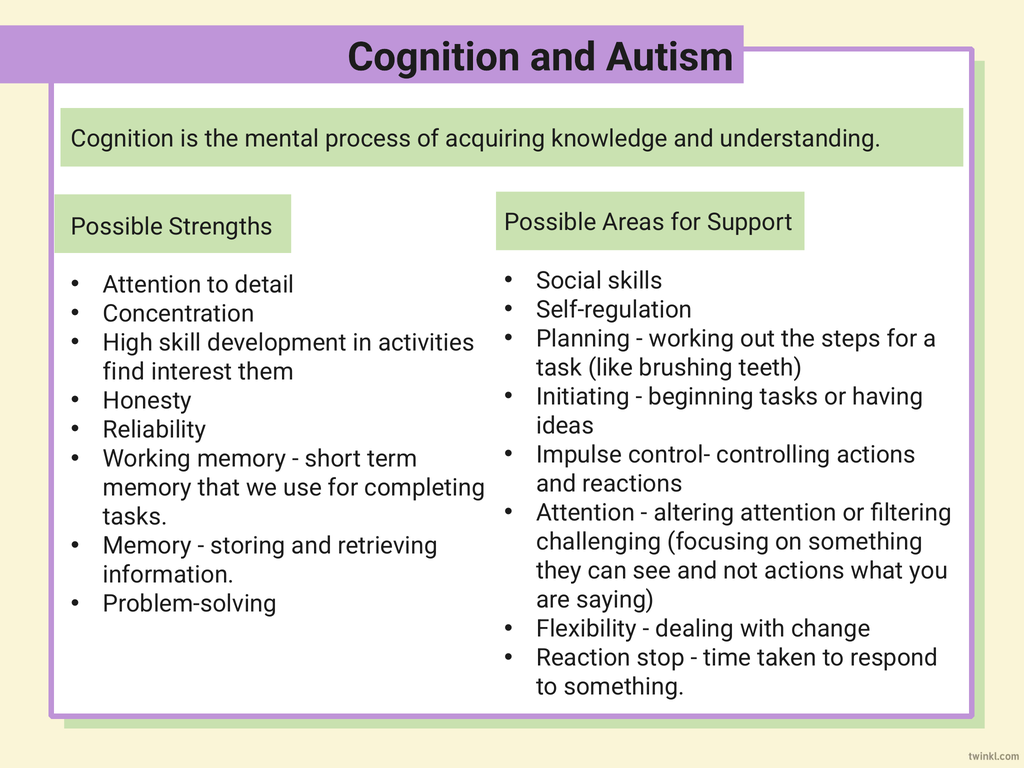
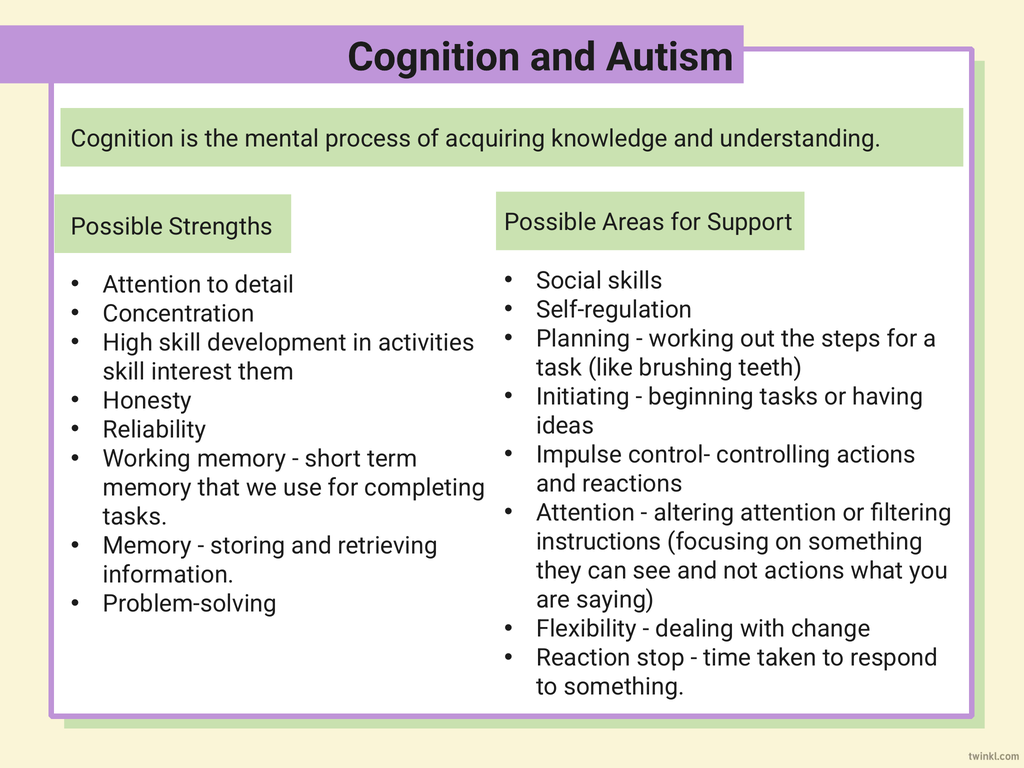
find at (124, 372): find -> skill
challenging: challenging -> instructions
